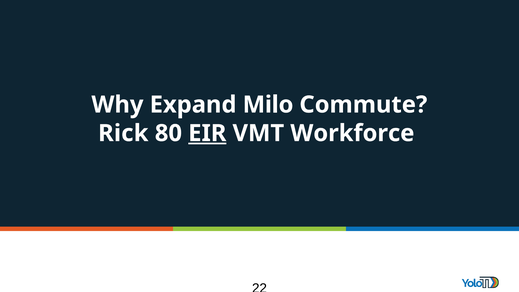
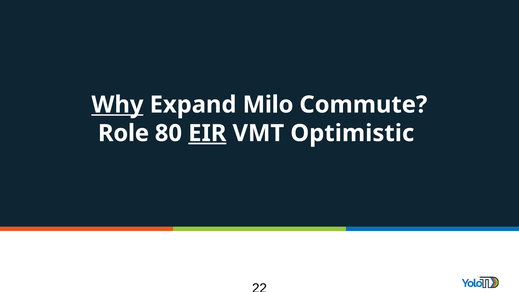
Why underline: none -> present
Rick: Rick -> Role
Workforce: Workforce -> Optimistic
